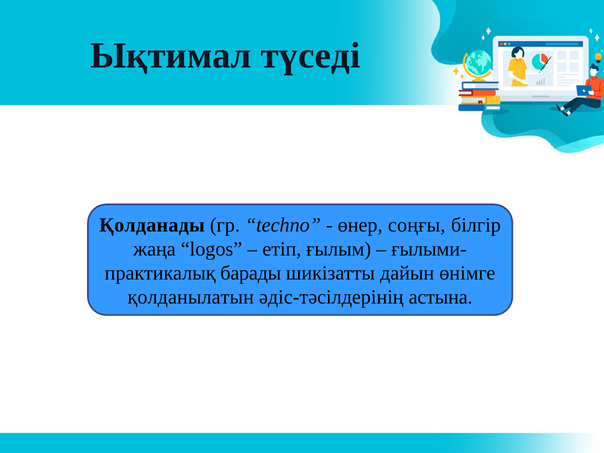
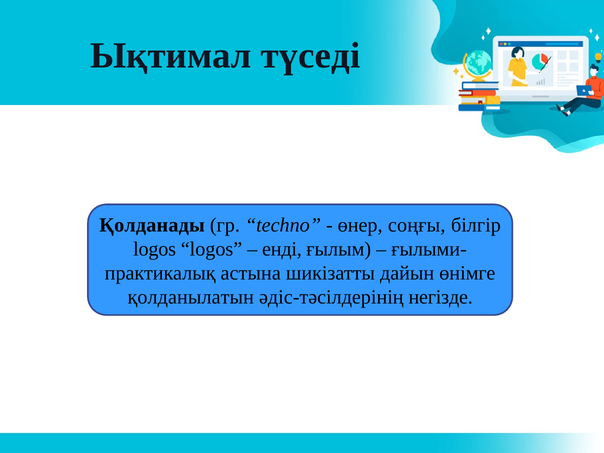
жаңа at (155, 249): жаңа -> logos
етіп: етіп -> енді
барады: барады -> астына
астына: астына -> негізде
